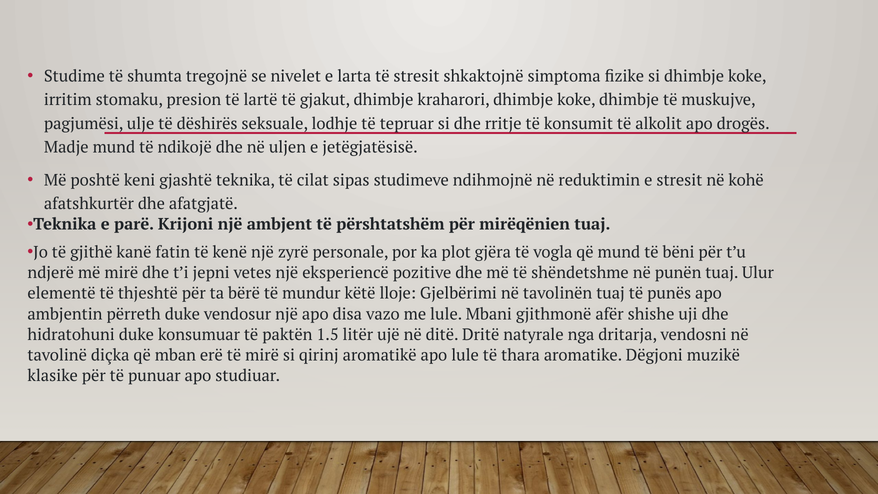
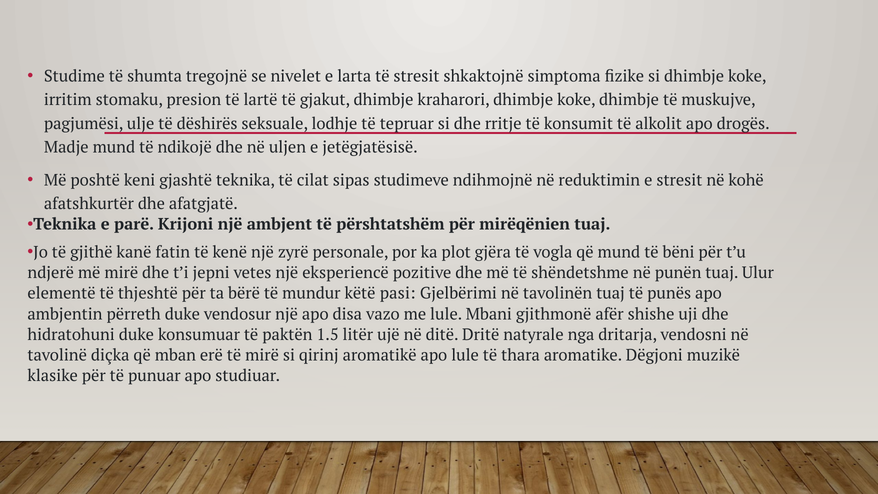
lloje: lloje -> pasi
